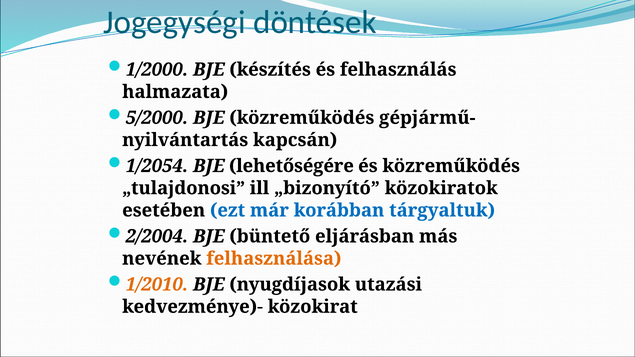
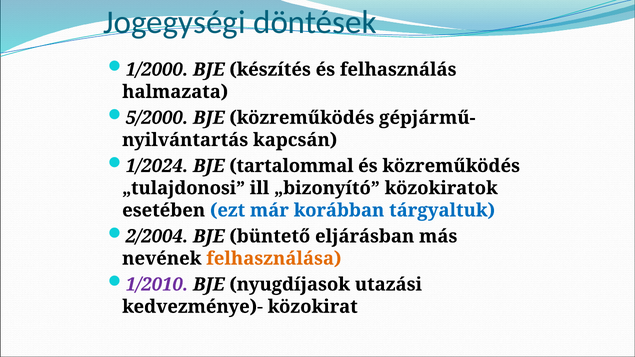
1/2054: 1/2054 -> 1/2024
lehetőségére: lehetőségére -> tartalommal
1/2010 colour: orange -> purple
